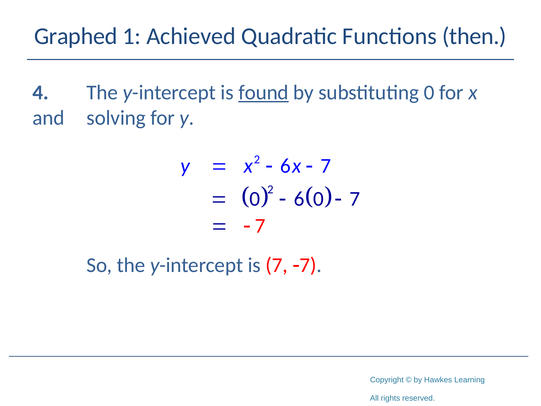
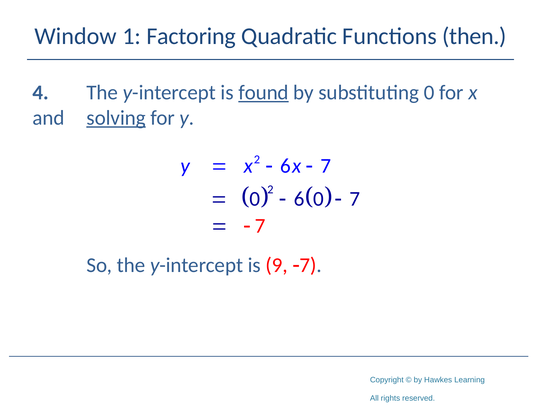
Graphed: Graphed -> Window
Achieved: Achieved -> Factoring
solving underline: none -> present
is 7: 7 -> 9
